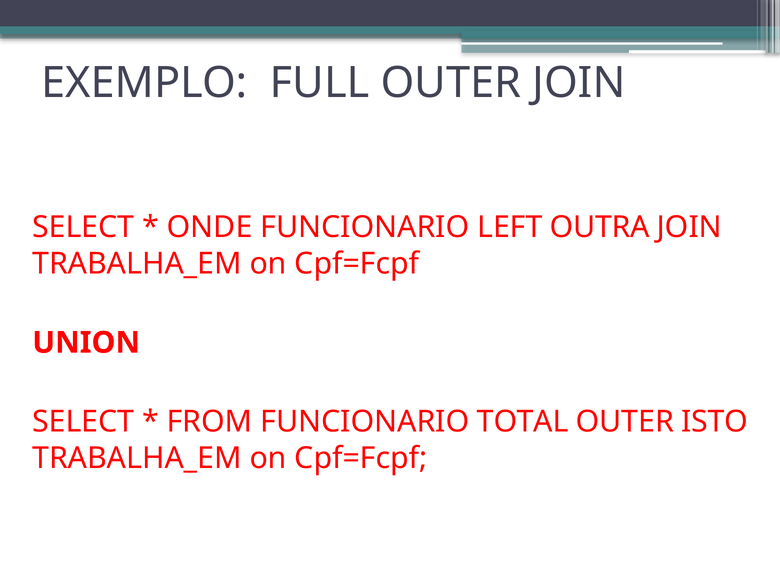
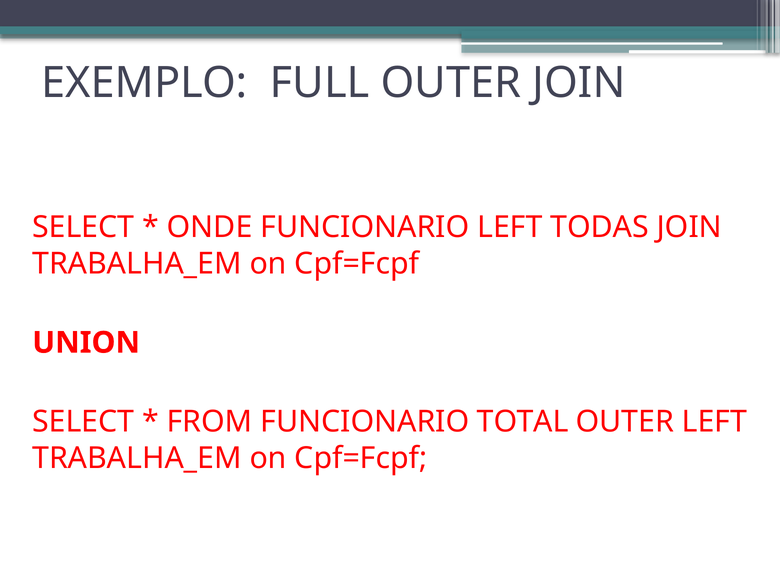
OUTRA: OUTRA -> TODAS
OUTER ISTO: ISTO -> LEFT
